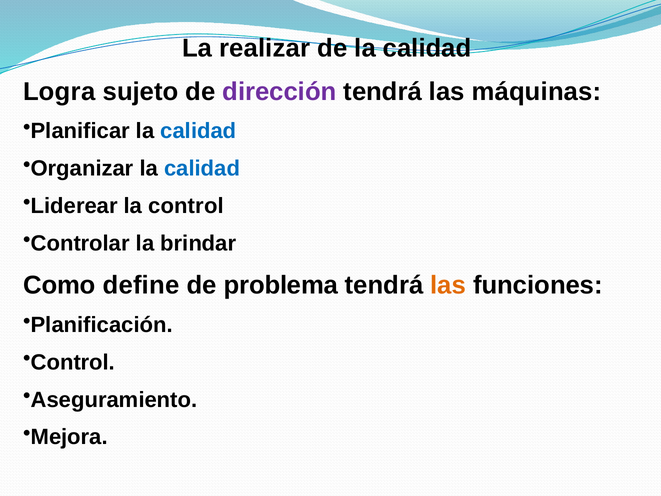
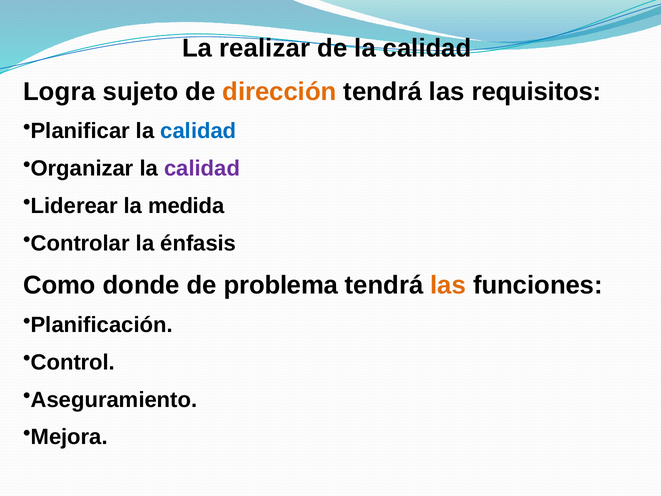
dirección colour: purple -> orange
máquinas: máquinas -> requisitos
calidad at (202, 169) colour: blue -> purple
la control: control -> medida
brindar: brindar -> énfasis
define: define -> donde
